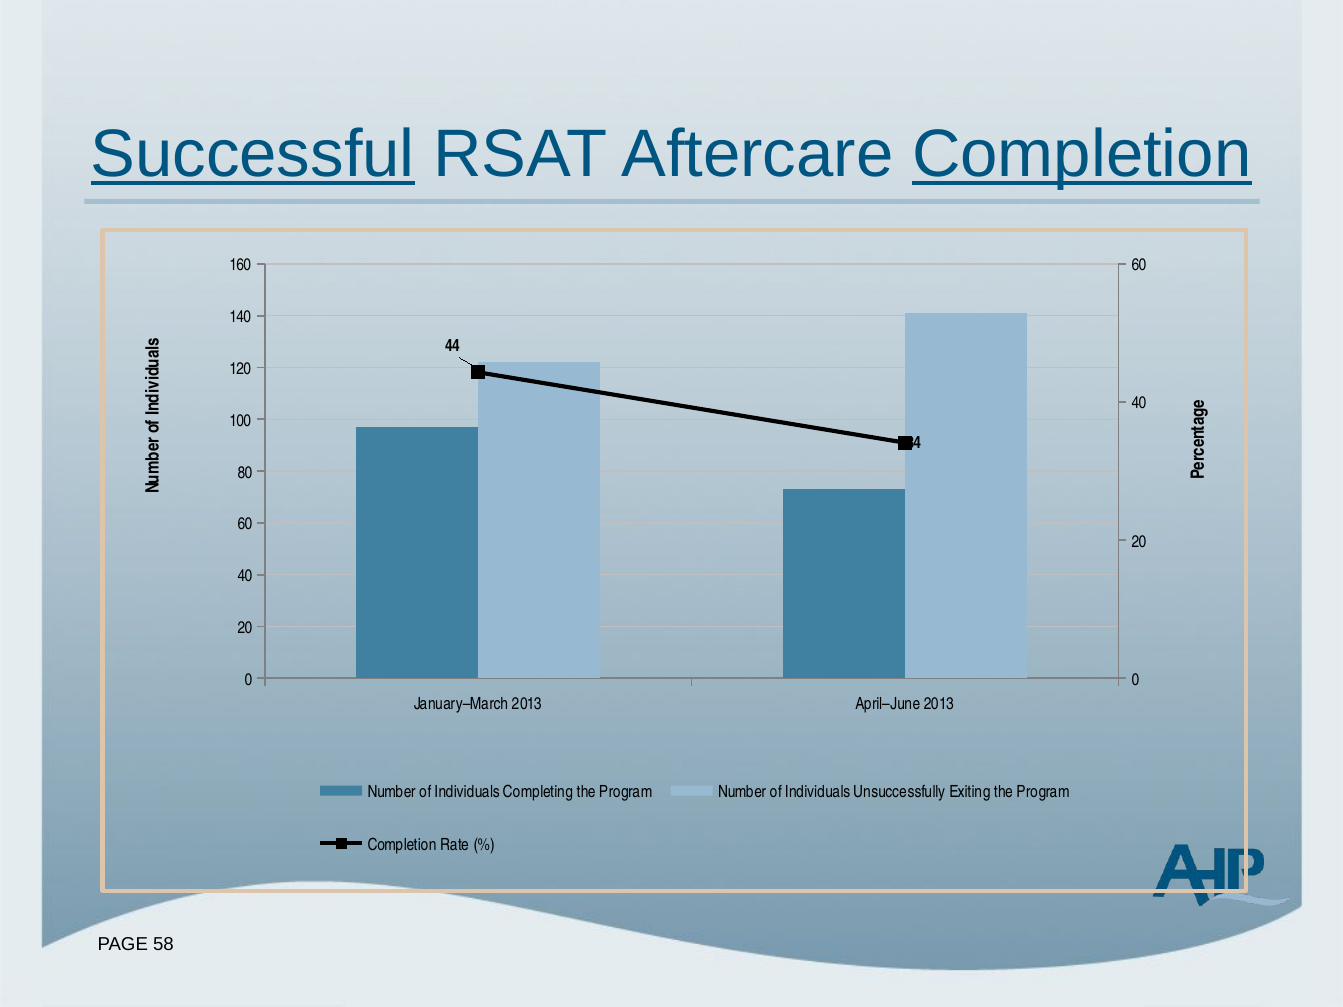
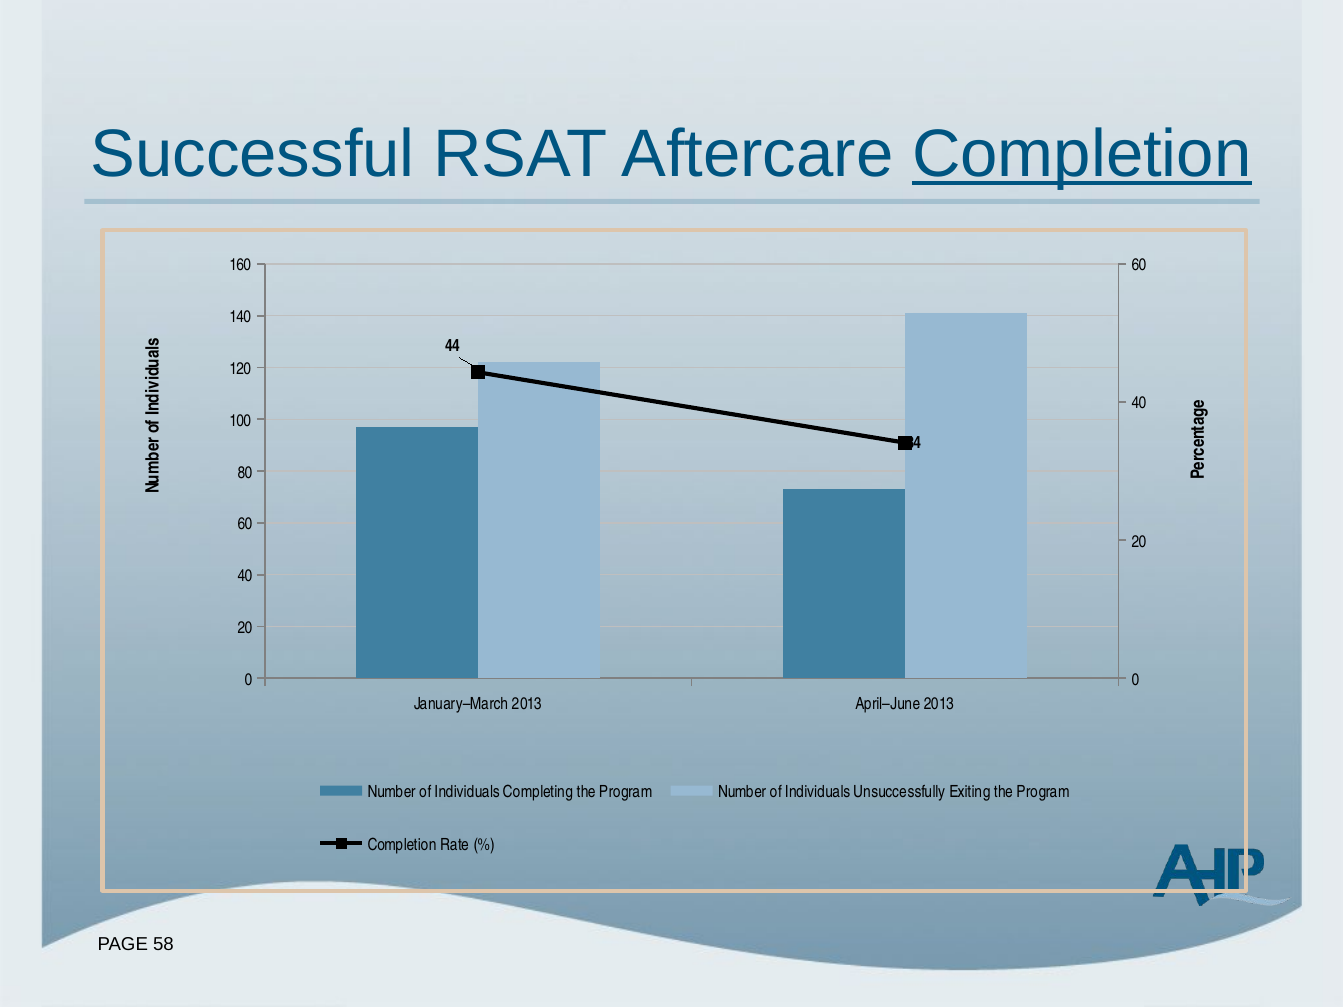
Successful underline: present -> none
